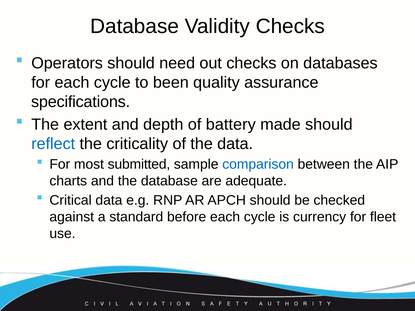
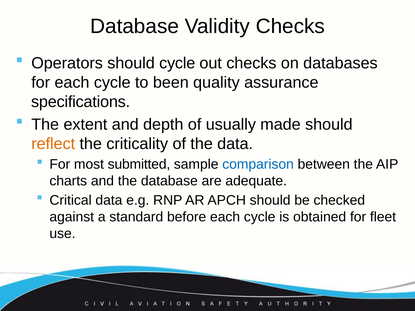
should need: need -> cycle
battery: battery -> usually
reflect colour: blue -> orange
currency: currency -> obtained
